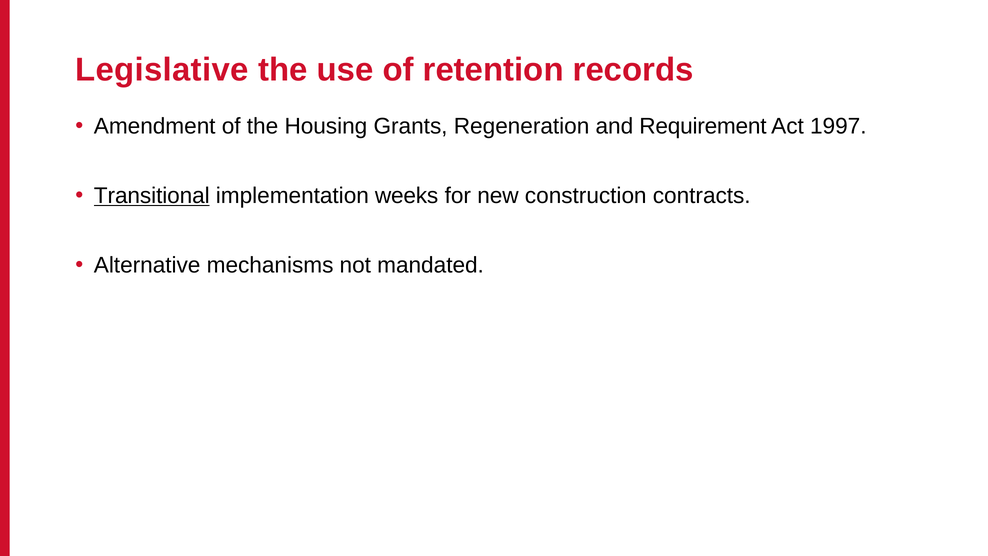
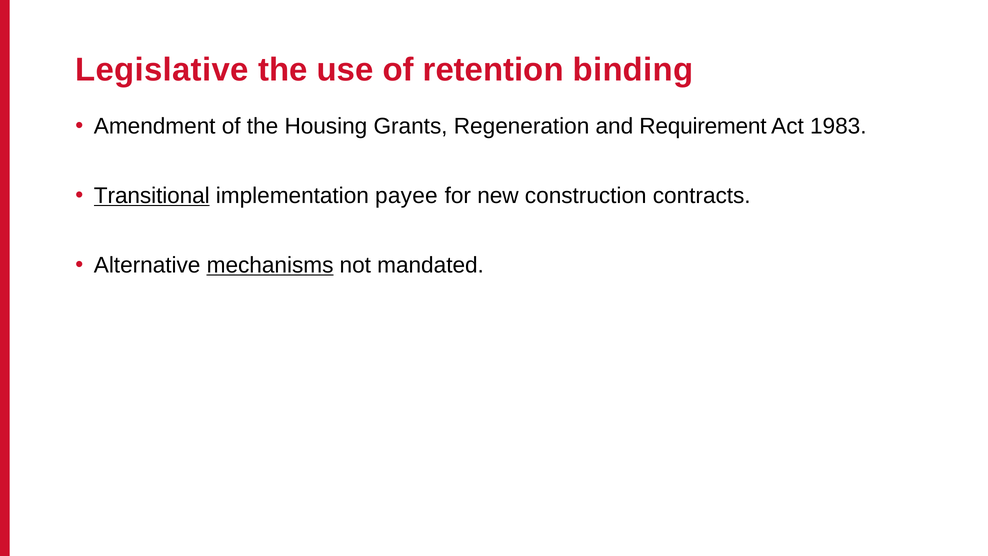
records: records -> binding
1997: 1997 -> 1983
weeks: weeks -> payee
mechanisms underline: none -> present
